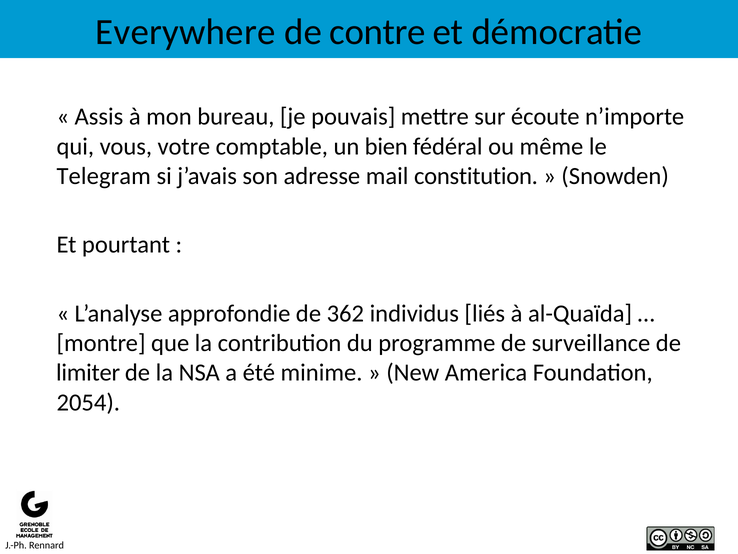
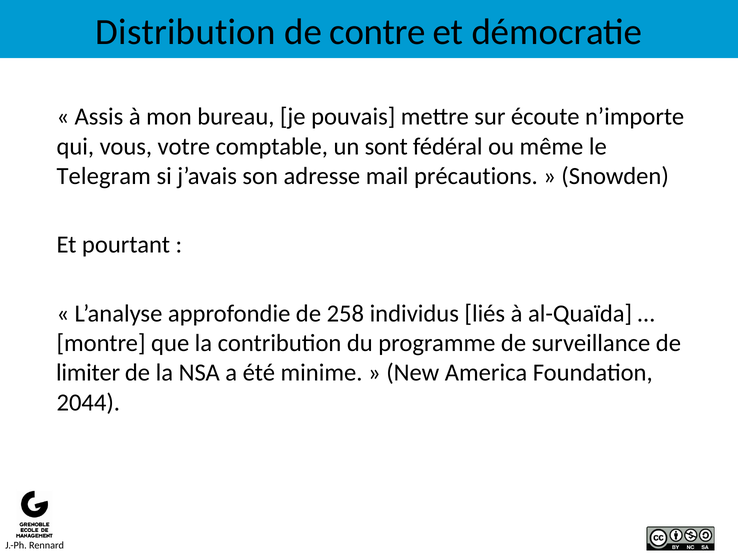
Everywhere: Everywhere -> Distribution
bien: bien -> sont
constitution: constitution -> précautions
362: 362 -> 258
2054: 2054 -> 2044
